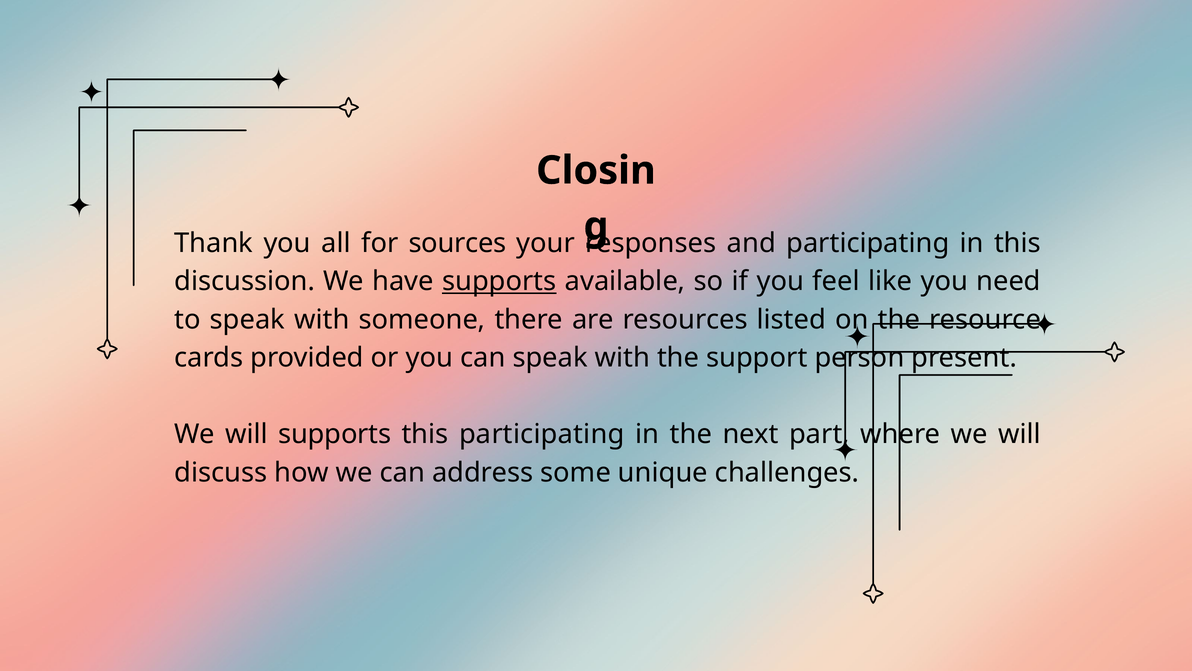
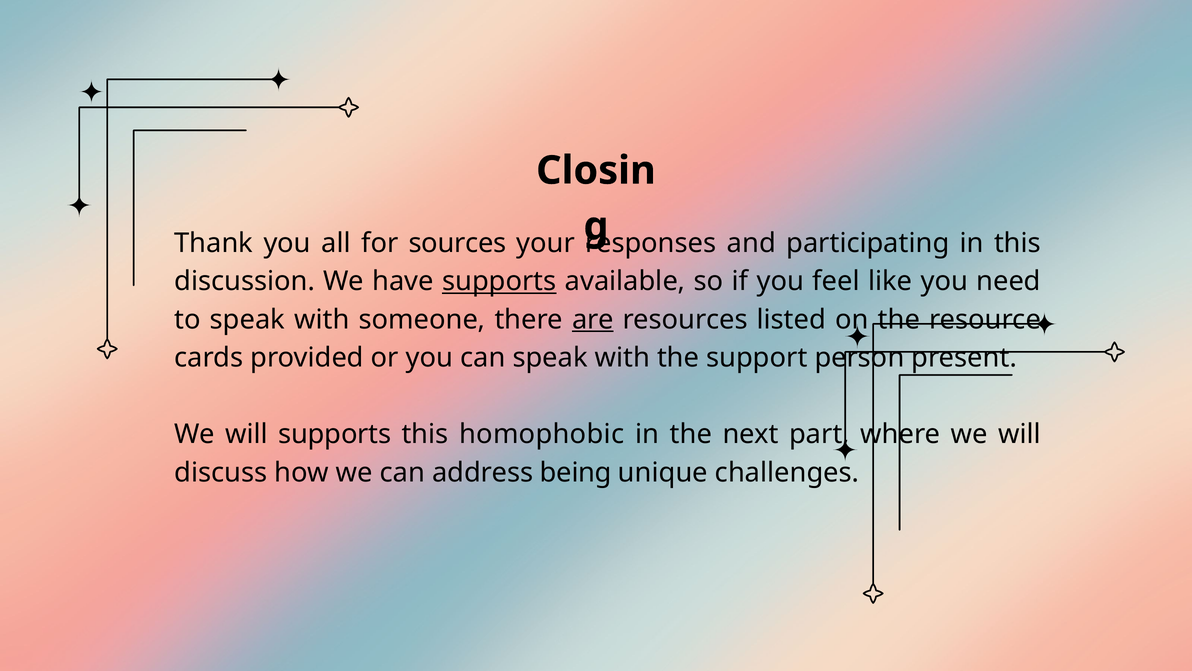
are underline: none -> present
this participating: participating -> homophobic
some: some -> being
